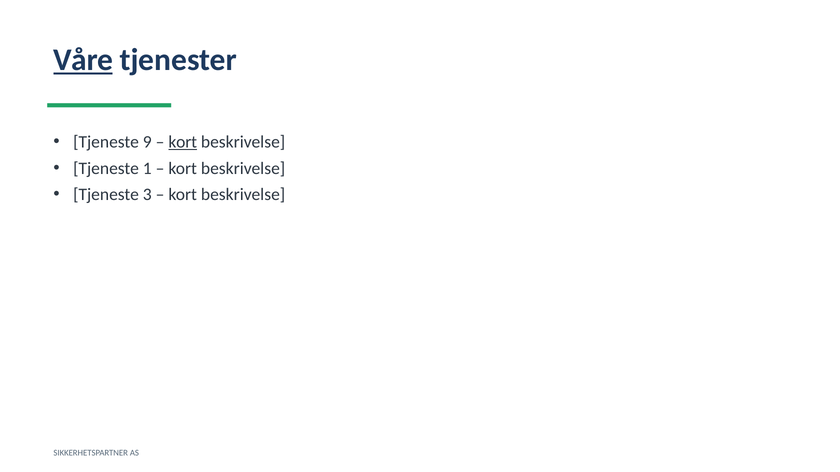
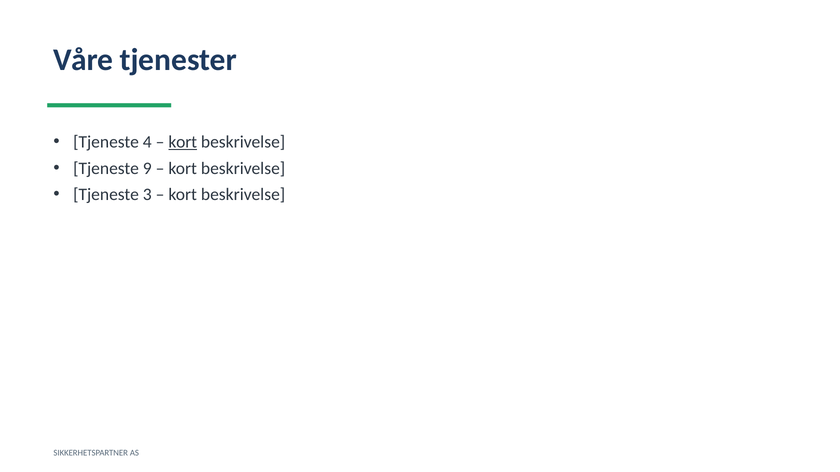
Våre underline: present -> none
9: 9 -> 4
1: 1 -> 9
